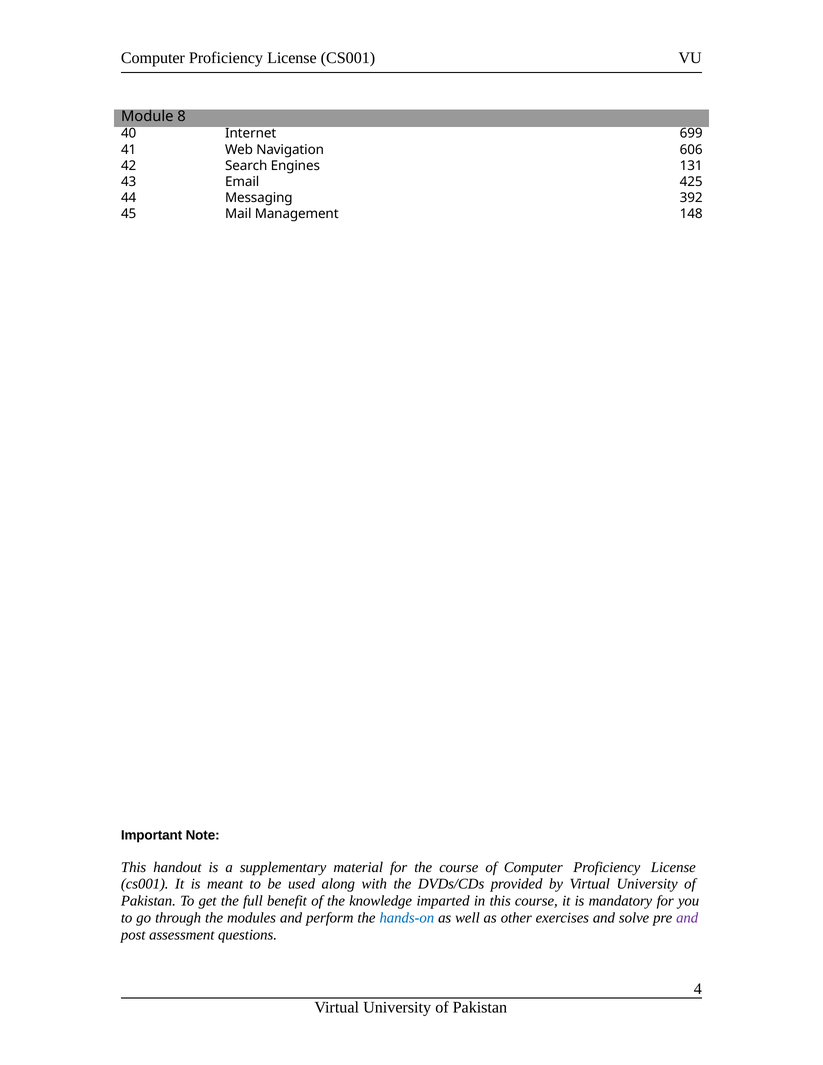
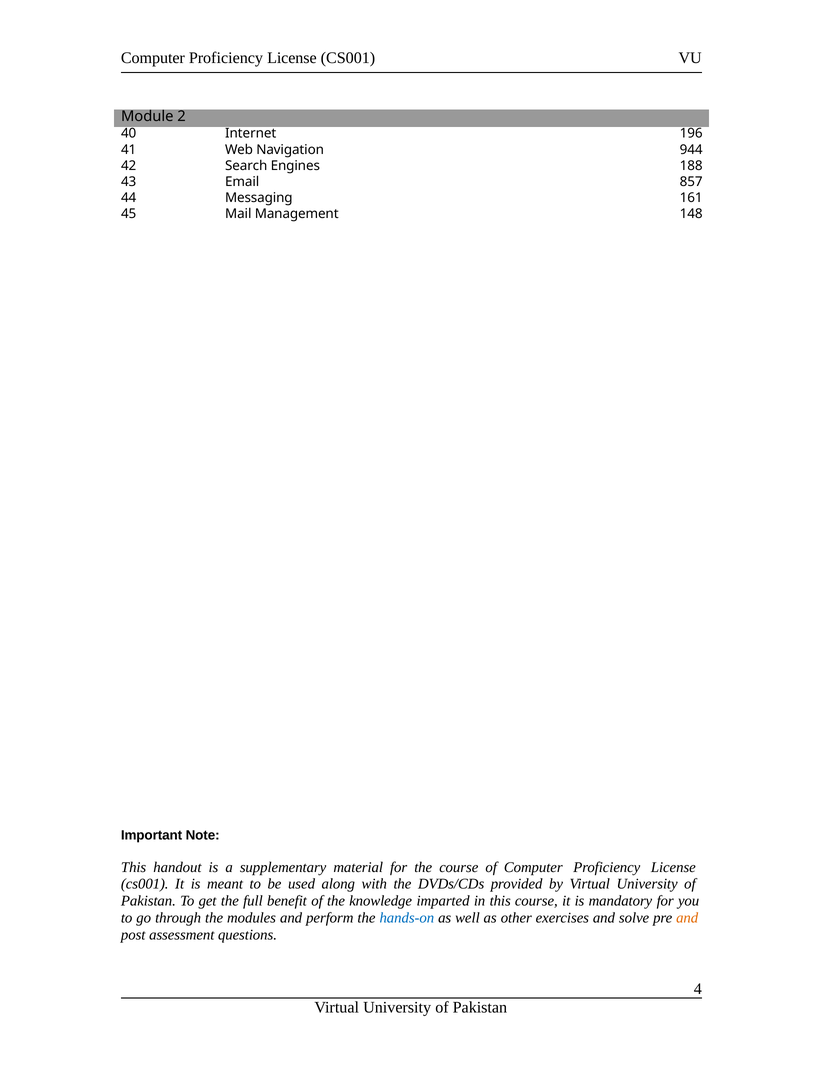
8: 8 -> 2
699: 699 -> 196
606: 606 -> 944
131: 131 -> 188
425: 425 -> 857
392: 392 -> 161
and at (687, 918) colour: purple -> orange
